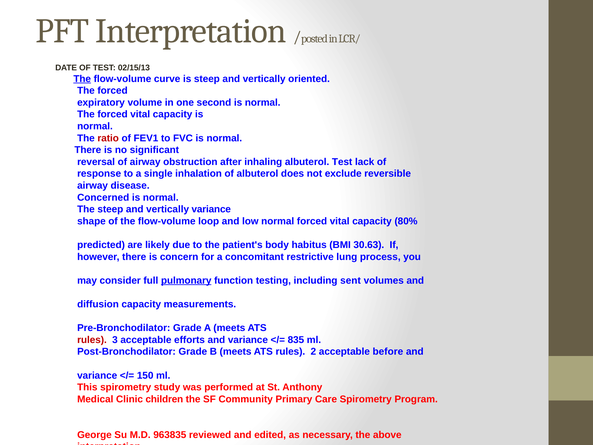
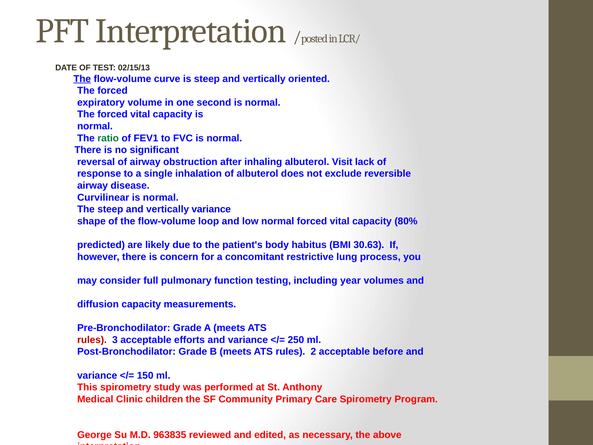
ratio colour: red -> green
albuterol Test: Test -> Visit
Concerned: Concerned -> Curvilinear
pulmonary at (186, 280) underline: present -> none
sent: sent -> year
835: 835 -> 250
